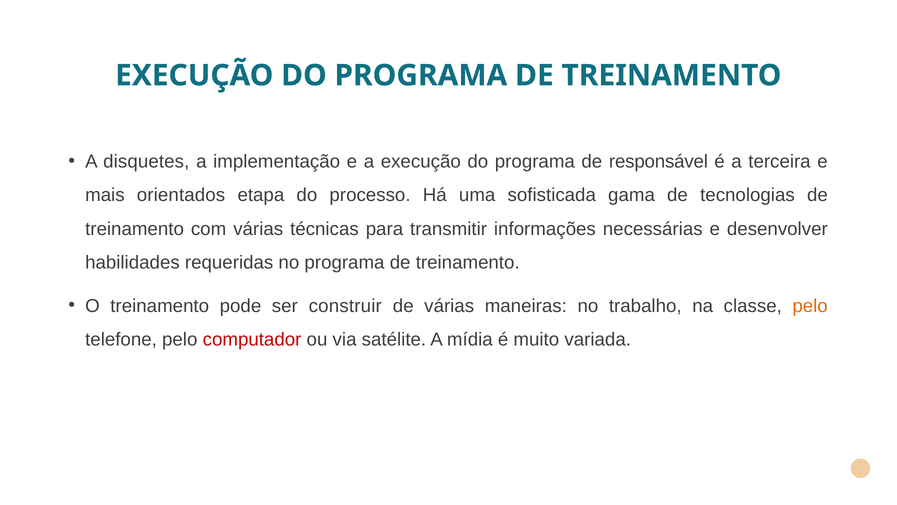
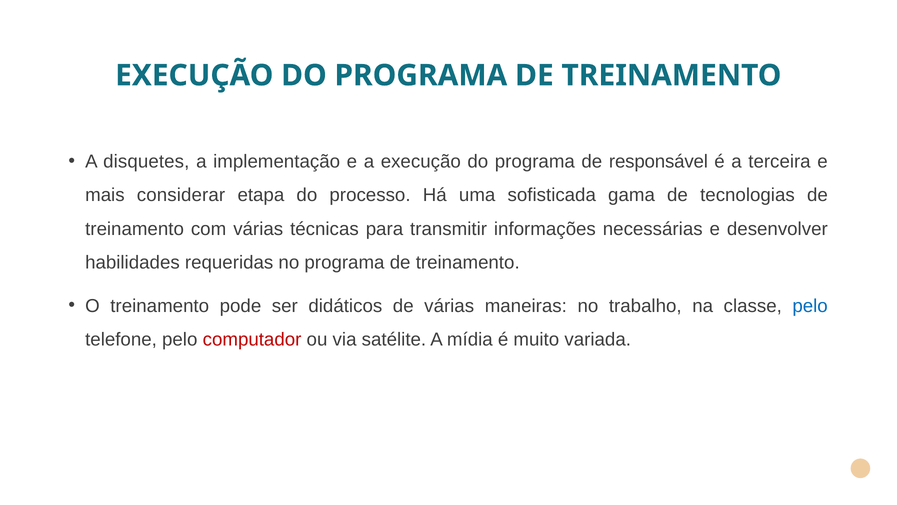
orientados: orientados -> considerar
construir: construir -> didáticos
pelo at (810, 306) colour: orange -> blue
